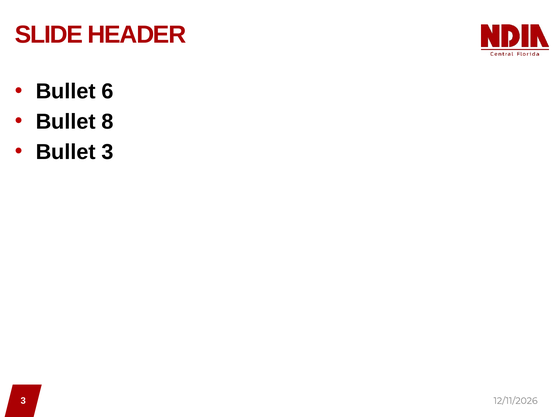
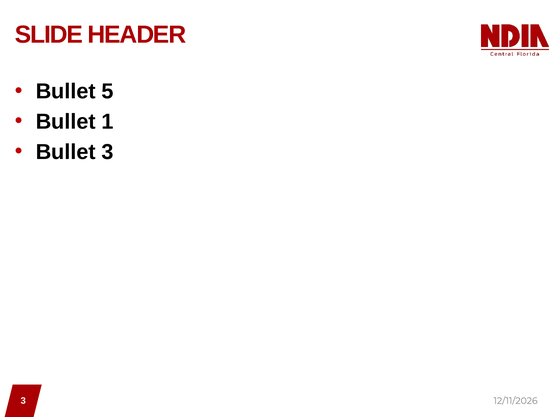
6: 6 -> 5
8: 8 -> 1
